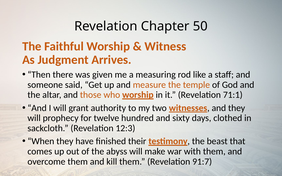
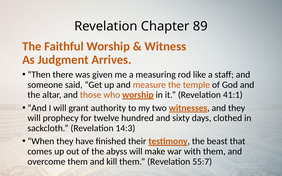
50: 50 -> 89
71:1: 71:1 -> 41:1
12:3: 12:3 -> 14:3
91:7: 91:7 -> 55:7
